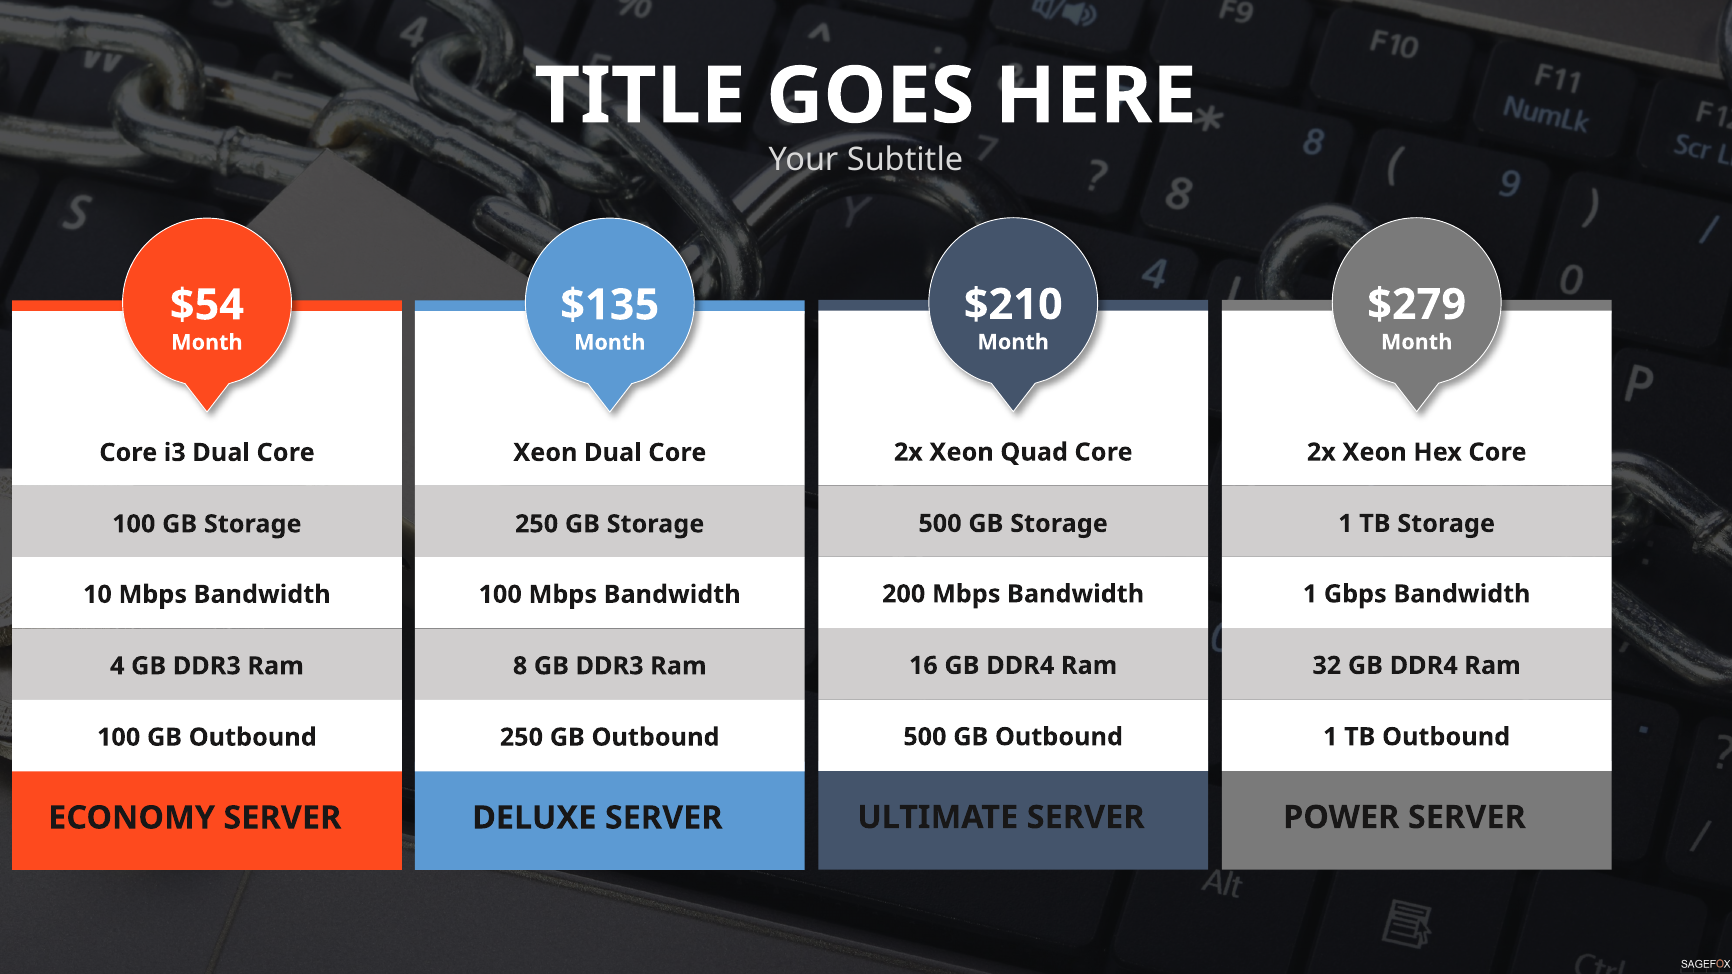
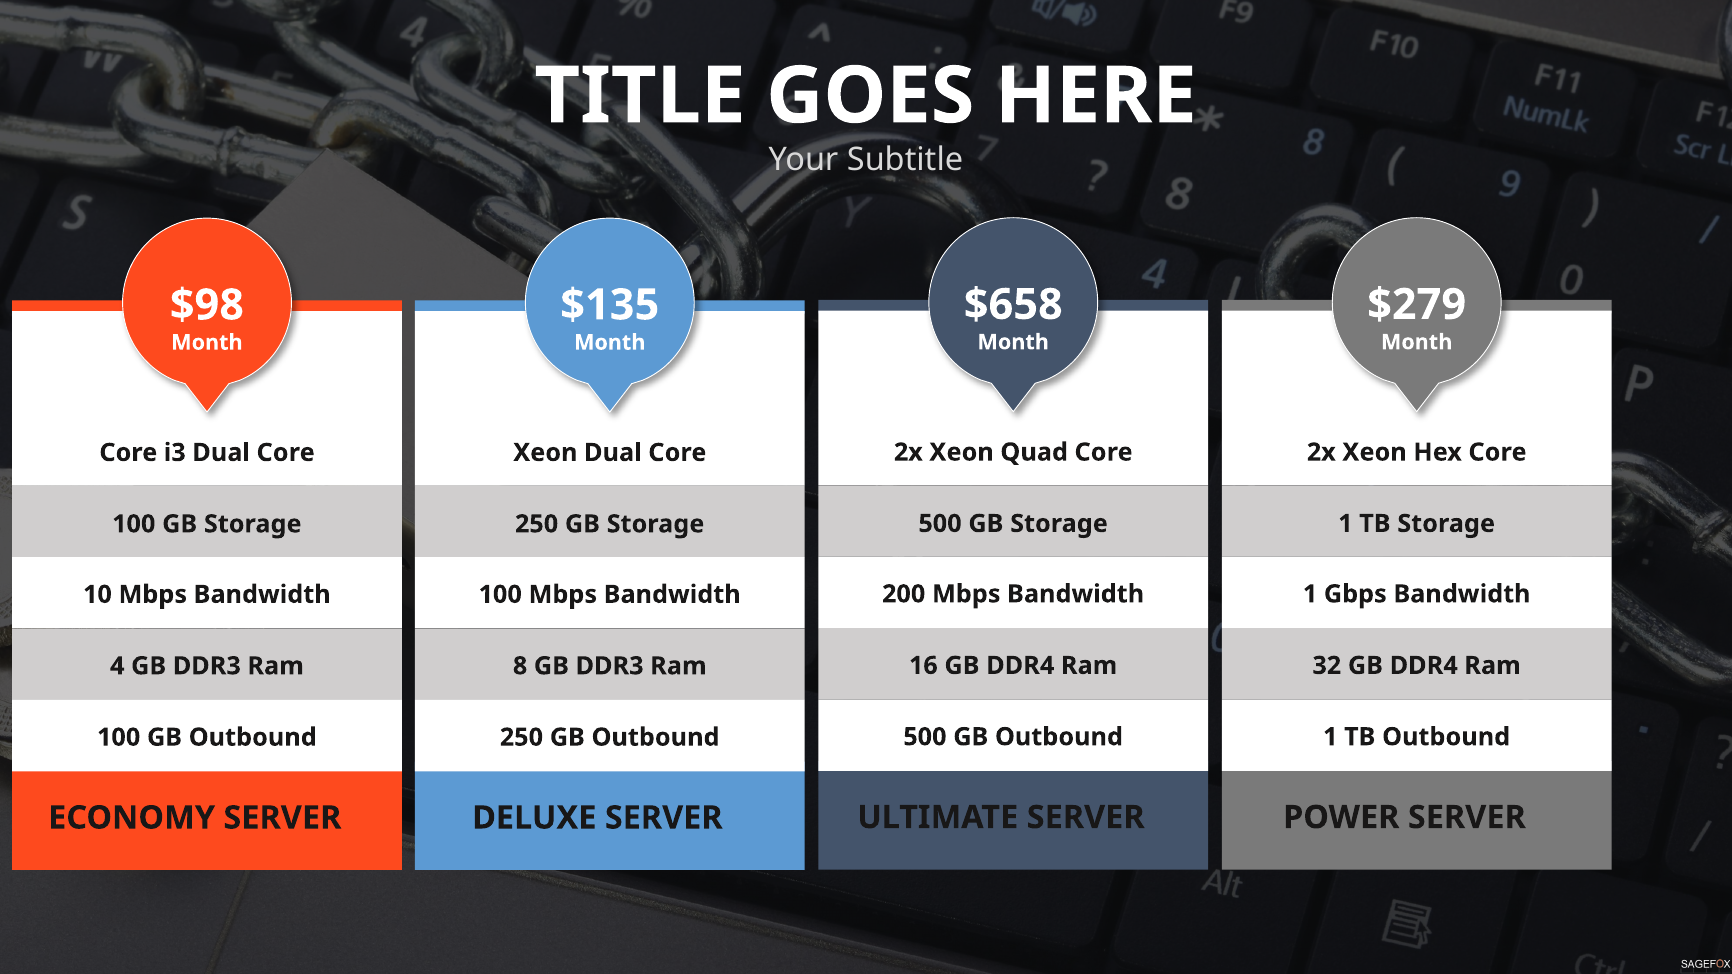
$210: $210 -> $658
$54: $54 -> $98
